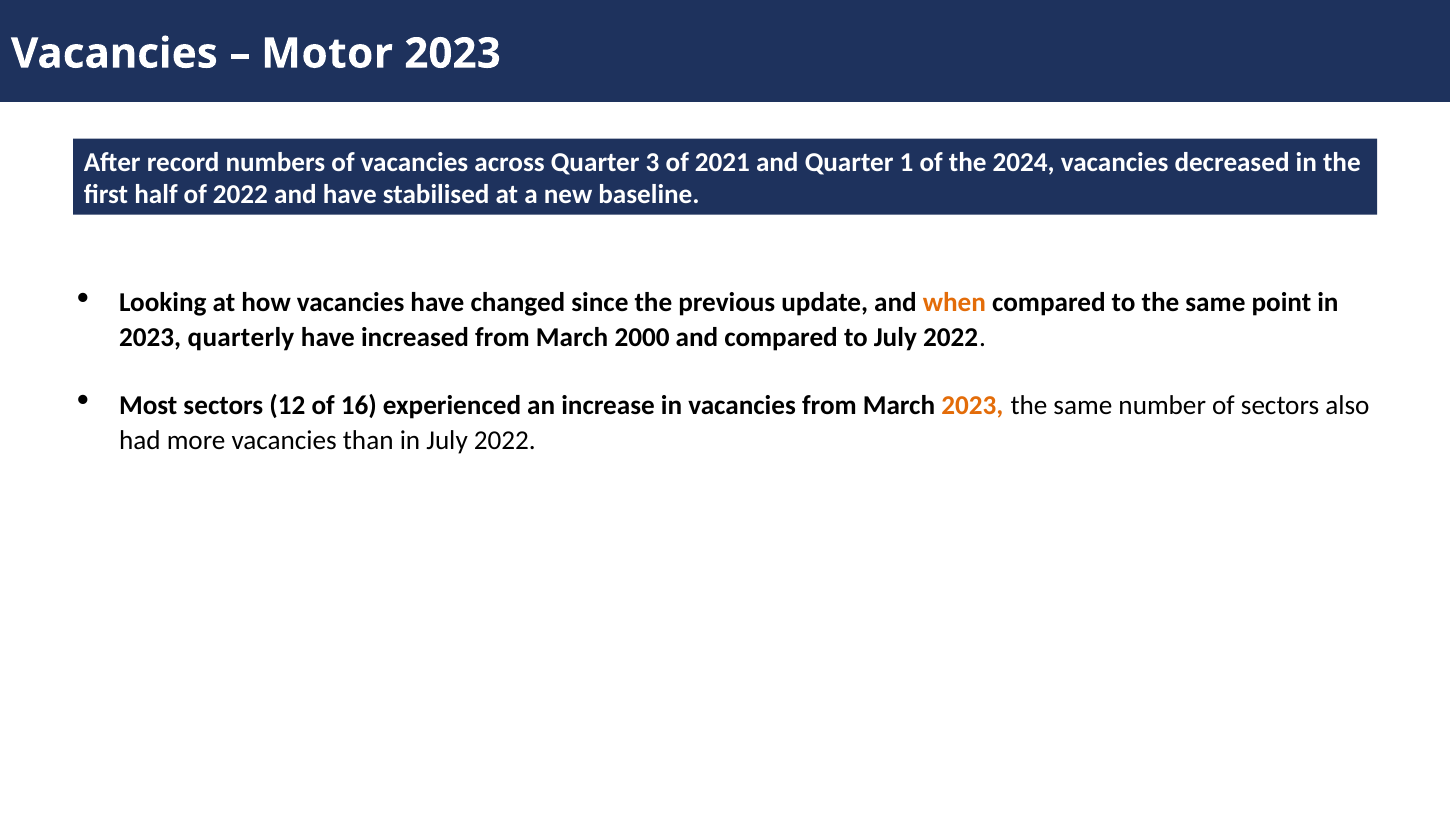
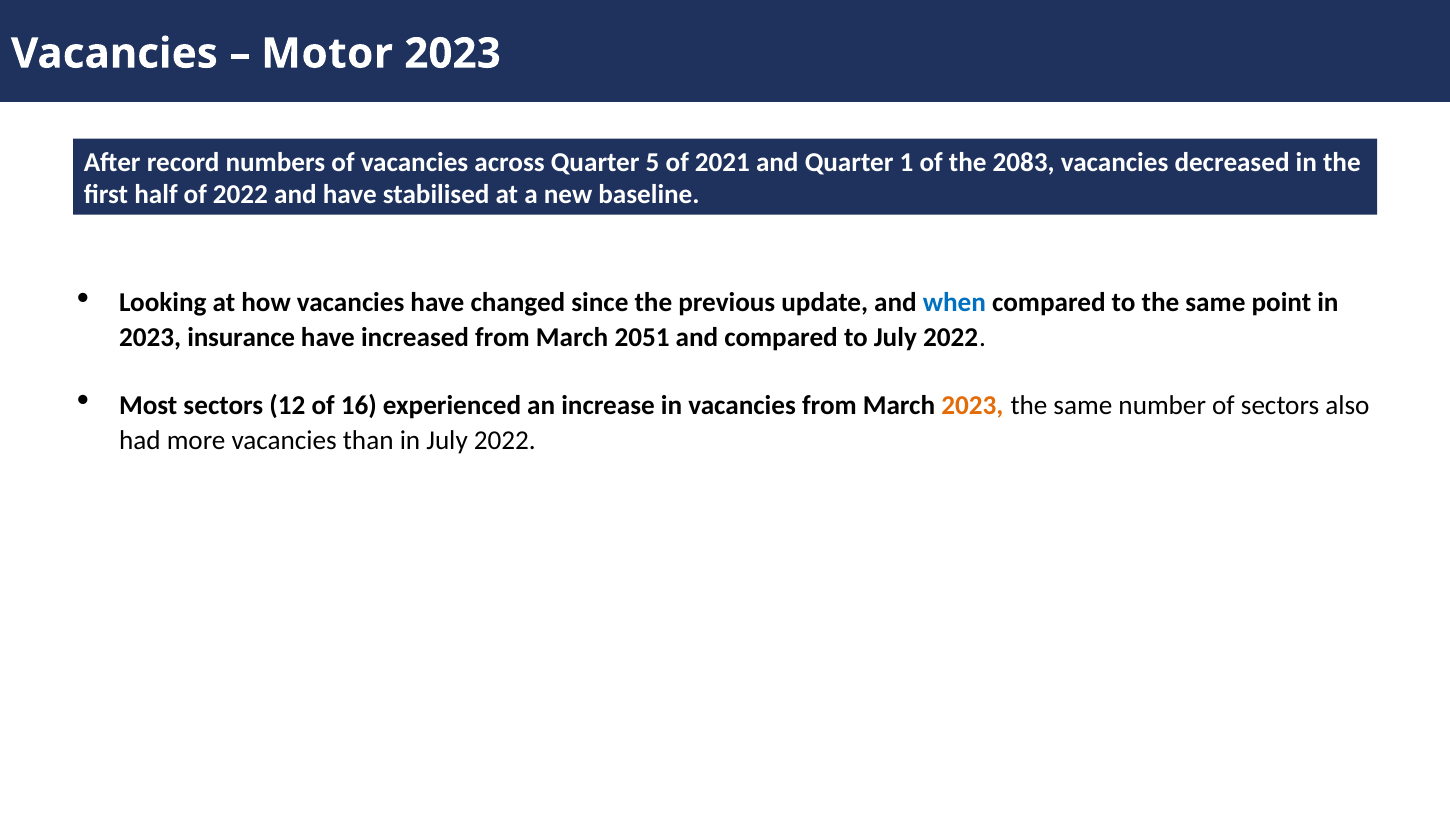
3: 3 -> 5
2024: 2024 -> 2083
when colour: orange -> blue
quarterly: quarterly -> insurance
2000: 2000 -> 2051
